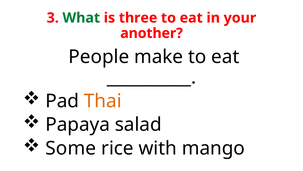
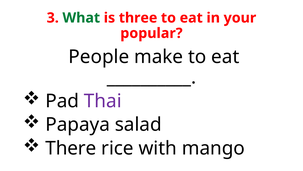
another: another -> popular
Thai colour: orange -> purple
Some: Some -> There
